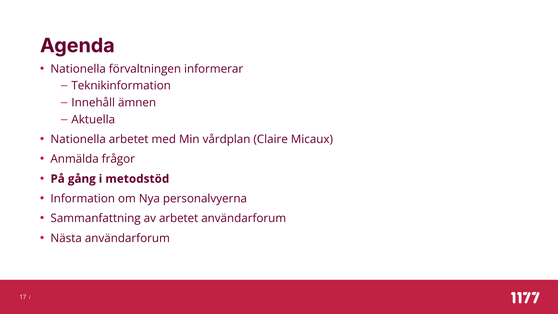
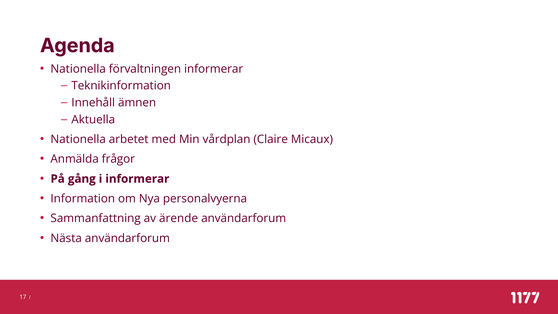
i metodstöd: metodstöd -> informerar
av arbetet: arbetet -> ärende
